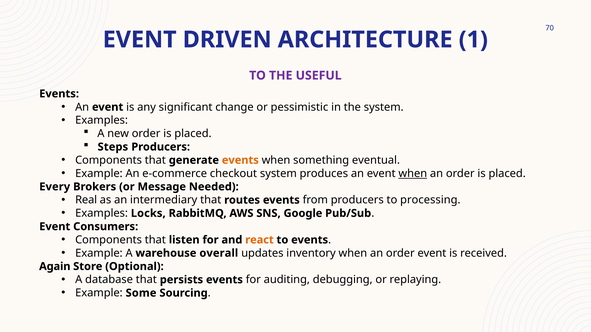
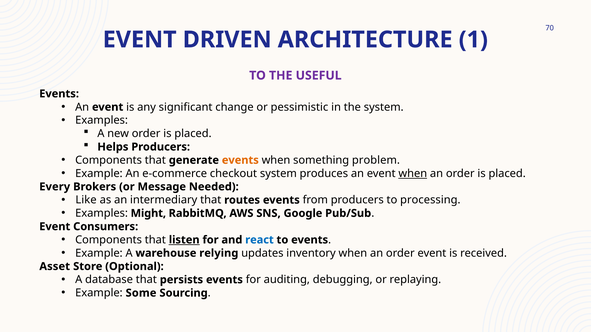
Steps: Steps -> Helps
eventual: eventual -> problem
Real: Real -> Like
Locks: Locks -> Might
listen underline: none -> present
react colour: orange -> blue
overall: overall -> relying
Again: Again -> Asset
